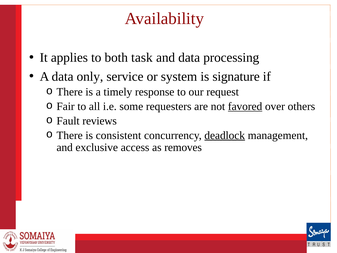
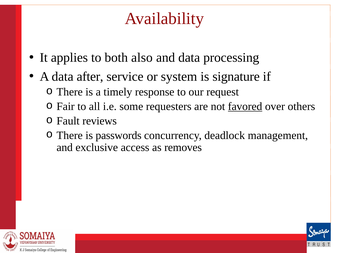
task: task -> also
only: only -> after
consistent: consistent -> passwords
deadlock underline: present -> none
